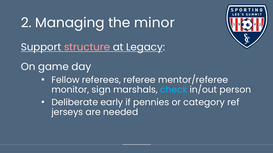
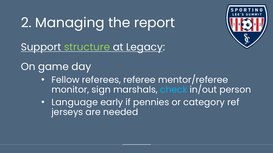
minor: minor -> report
structure colour: pink -> light green
Deliberate: Deliberate -> Language
